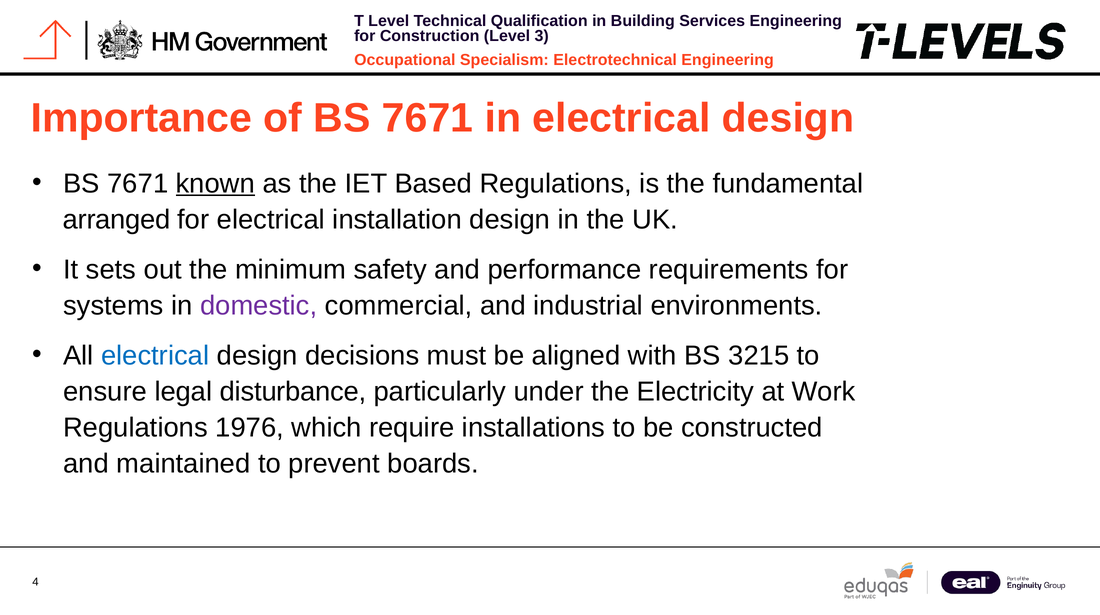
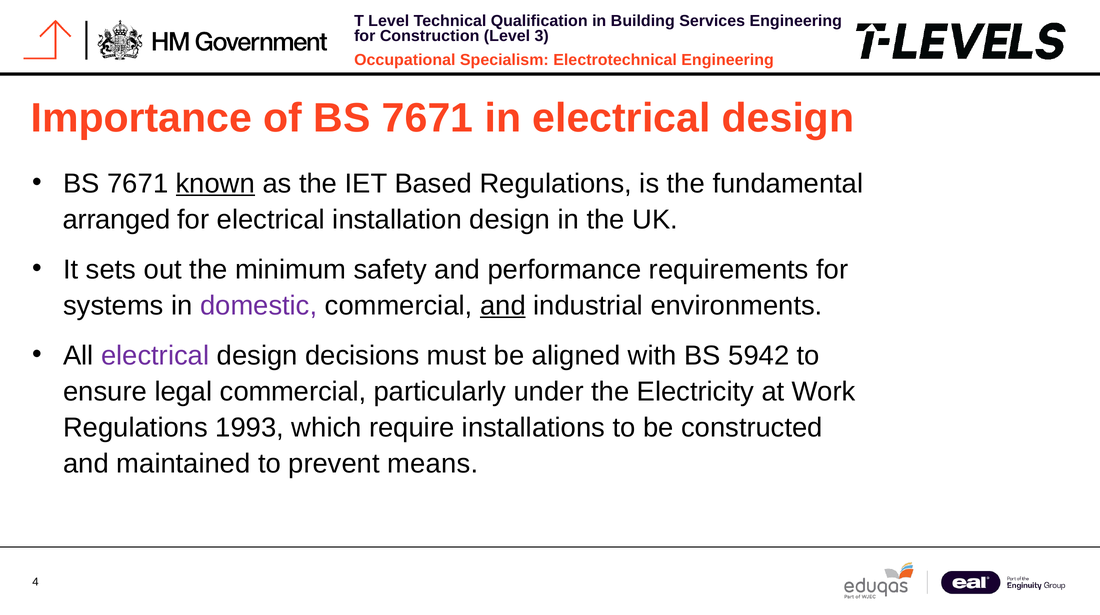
and at (503, 306) underline: none -> present
electrical at (155, 355) colour: blue -> purple
3215: 3215 -> 5942
legal disturbance: disturbance -> commercial
1976: 1976 -> 1993
boards: boards -> means
